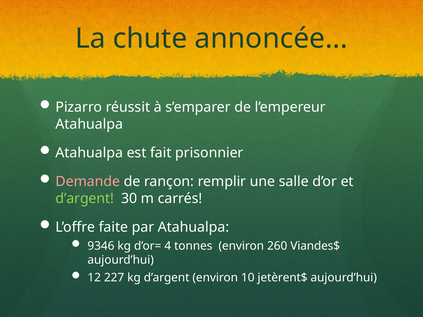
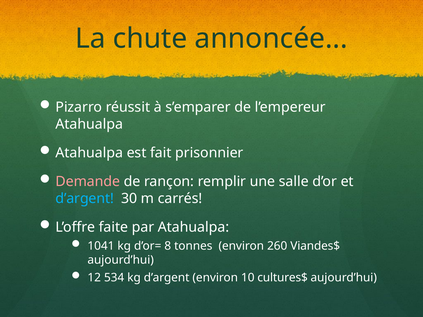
d’argent at (85, 199) colour: light green -> light blue
9346: 9346 -> 1041
4: 4 -> 8
227: 227 -> 534
jetèrent$: jetèrent$ -> cultures$
